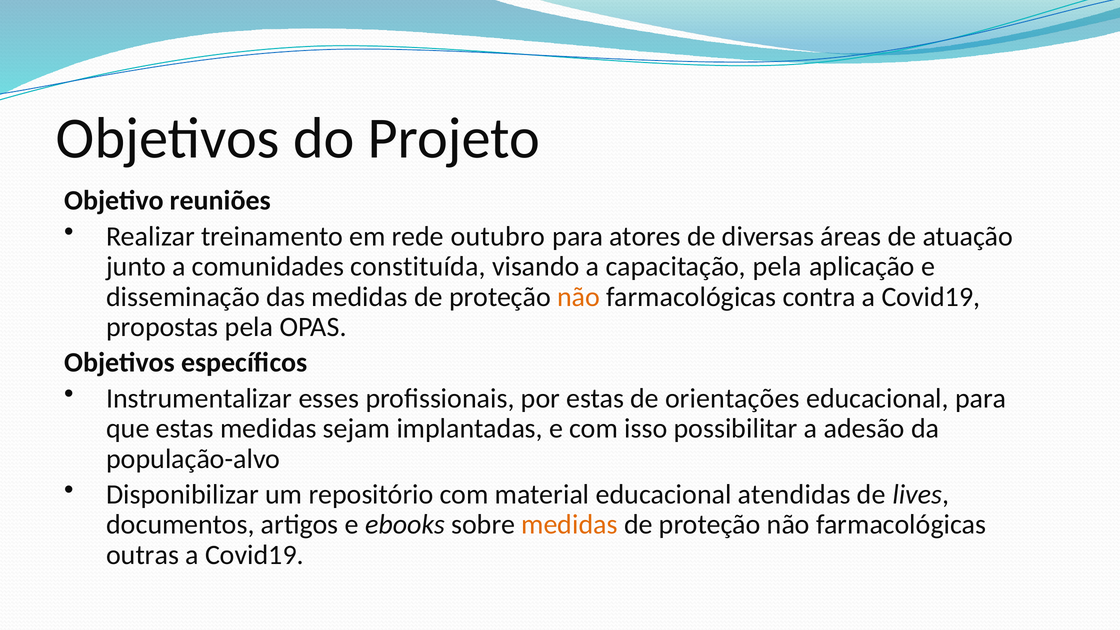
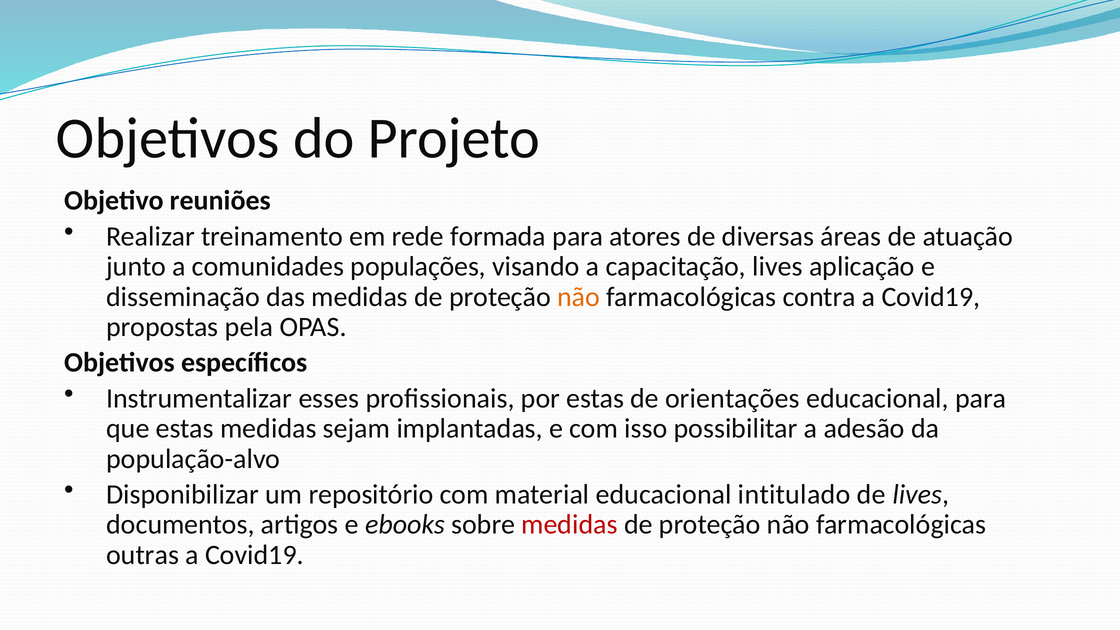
outubro: outubro -> formada
constituída: constituída -> populações
capacitação pela: pela -> lives
atendidas: atendidas -> intitulado
medidas at (569, 525) colour: orange -> red
